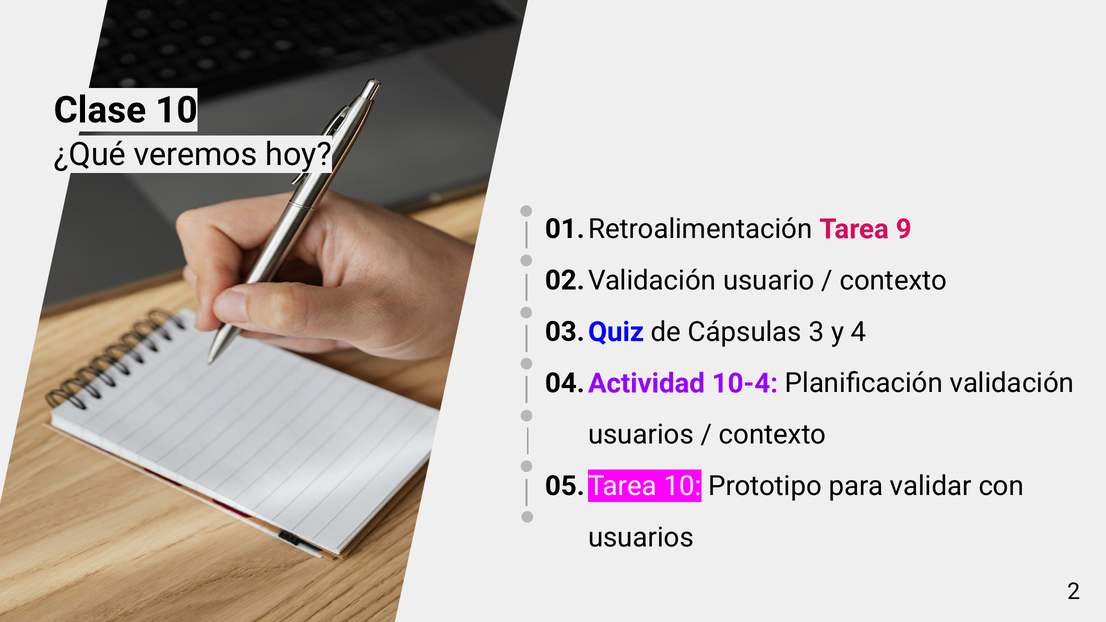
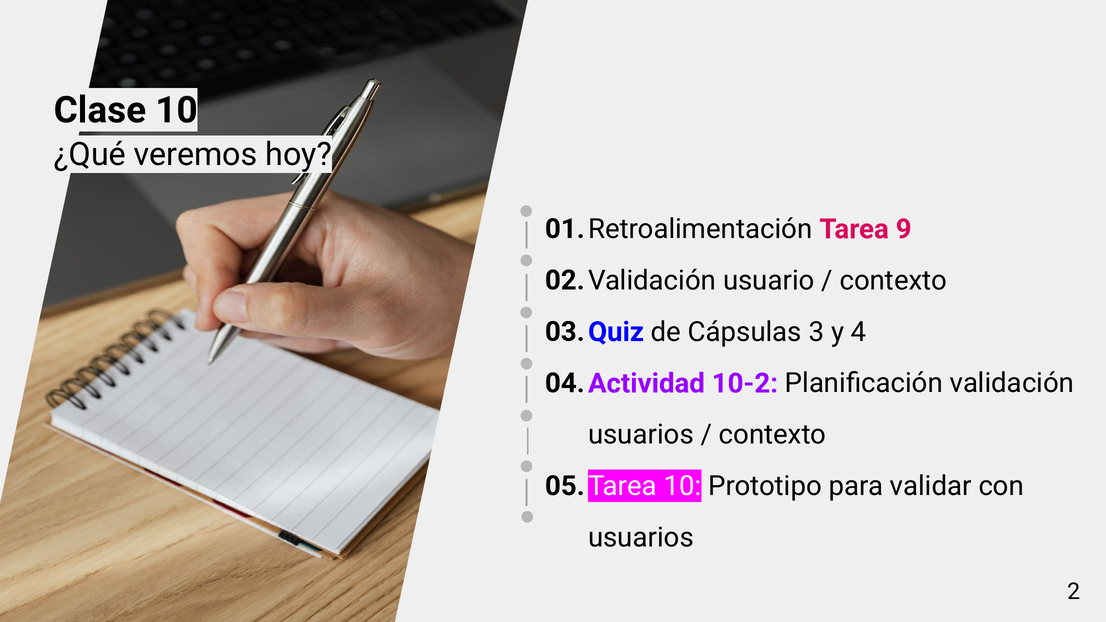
10-4: 10-4 -> 10-2
